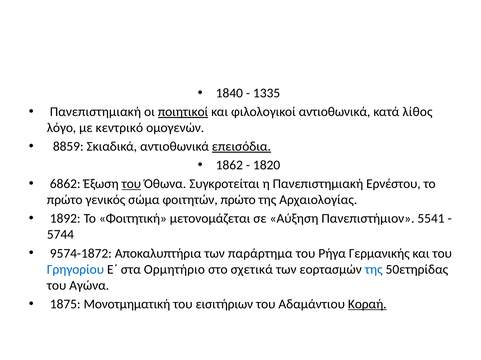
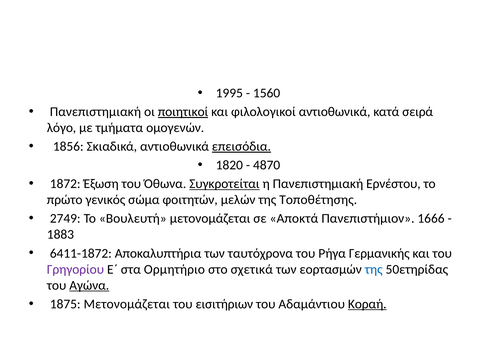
1840: 1840 -> 1995
1335: 1335 -> 1560
λίθος: λίθος -> σειρά
κεντρικό: κεντρικό -> τμήματα
8859: 8859 -> 1856
1862: 1862 -> 1820
1820: 1820 -> 4870
6862: 6862 -> 1872
του at (131, 184) underline: present -> none
Συγκροτείται underline: none -> present
φοιτητών πρώτο: πρώτο -> μελών
Αρχαιολογίας: Αρχαιολογίας -> Τοποθέτησης
1892: 1892 -> 2749
Φοιτητική: Φοιτητική -> Βουλευτή
Αύξηση: Αύξηση -> Αποκτά
5541: 5541 -> 1666
5744: 5744 -> 1883
9574-1872: 9574-1872 -> 6411-1872
παράρτηµα: παράρτηµα -> ταυτόχρονα
Γρηγορίου colour: blue -> purple
Αγώνα underline: none -> present
1875 Μονοτμηματική: Μονοτμηματική -> Μετονοµάζεται
